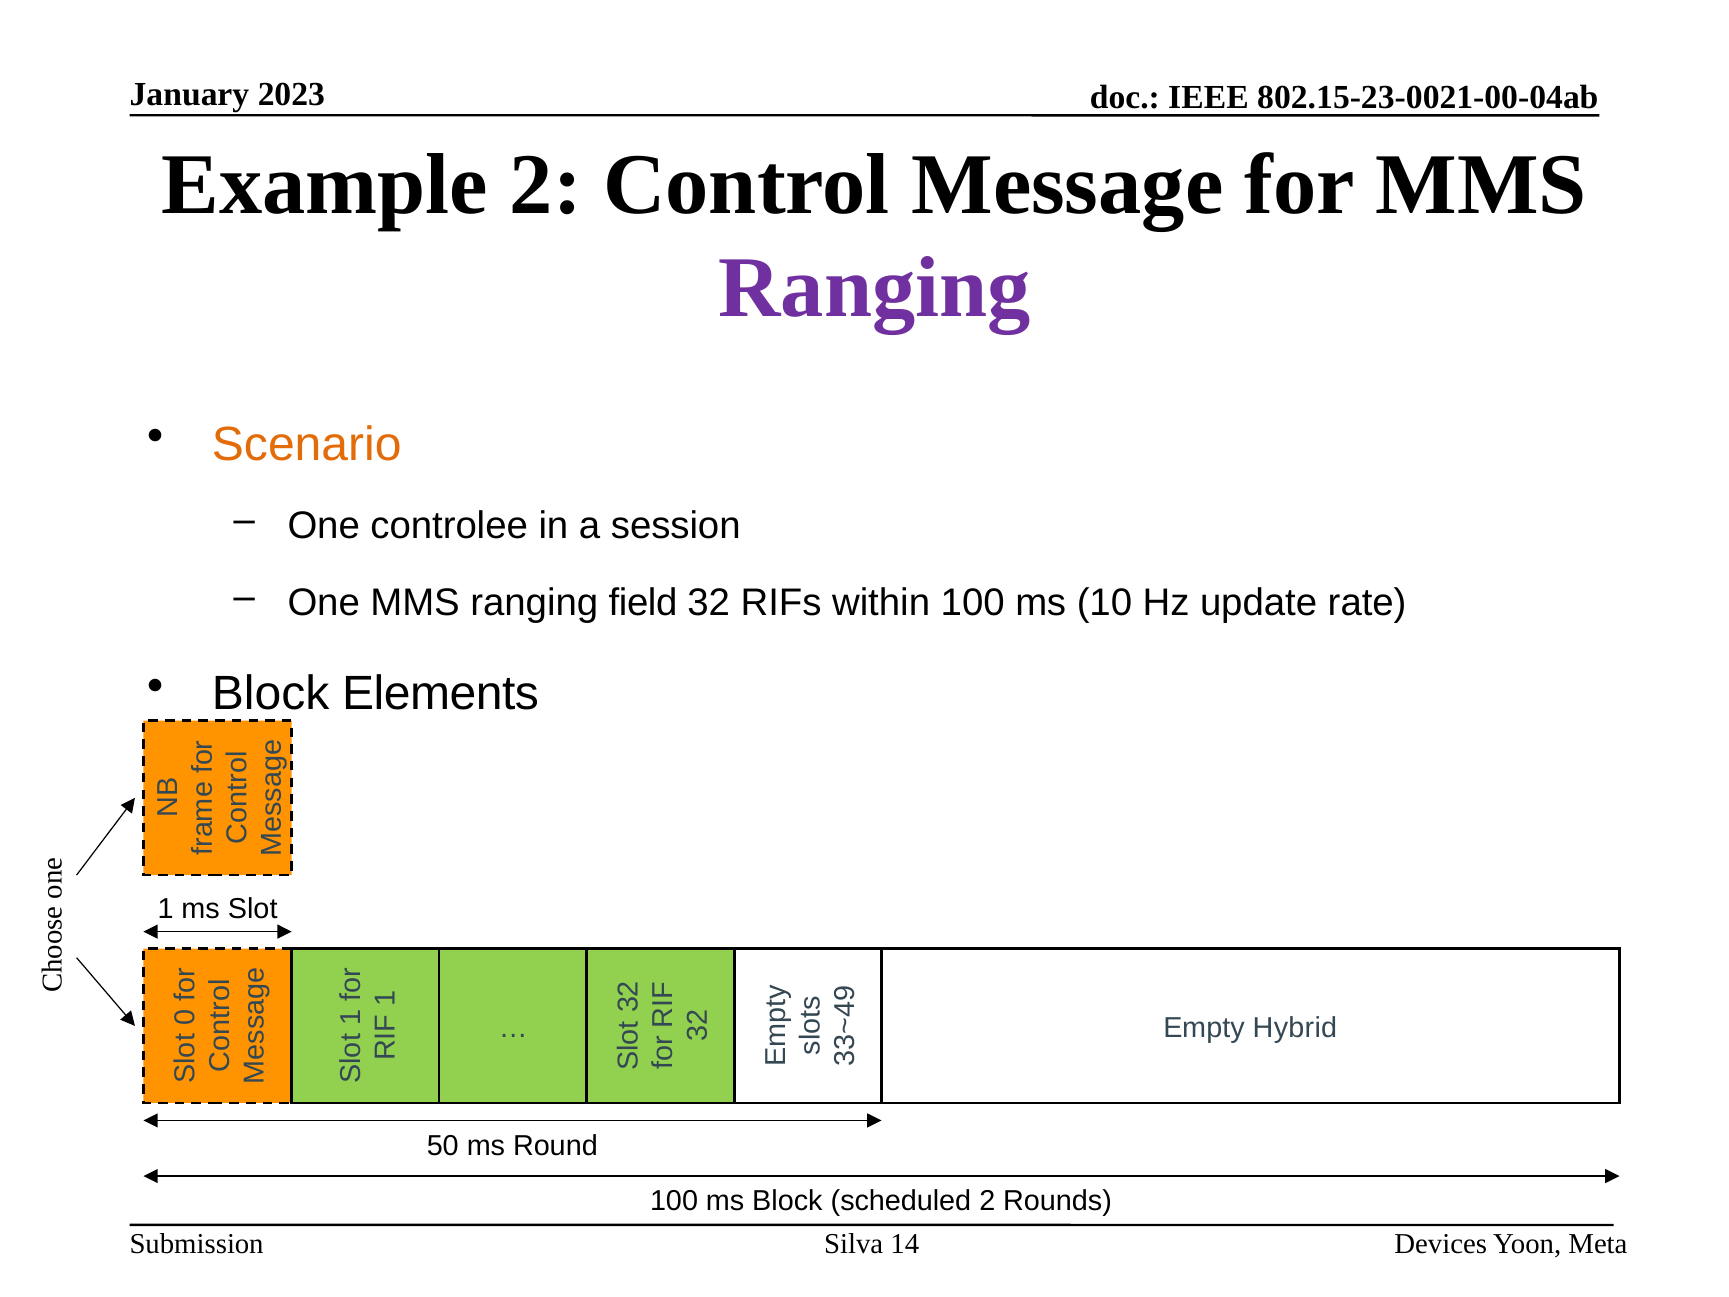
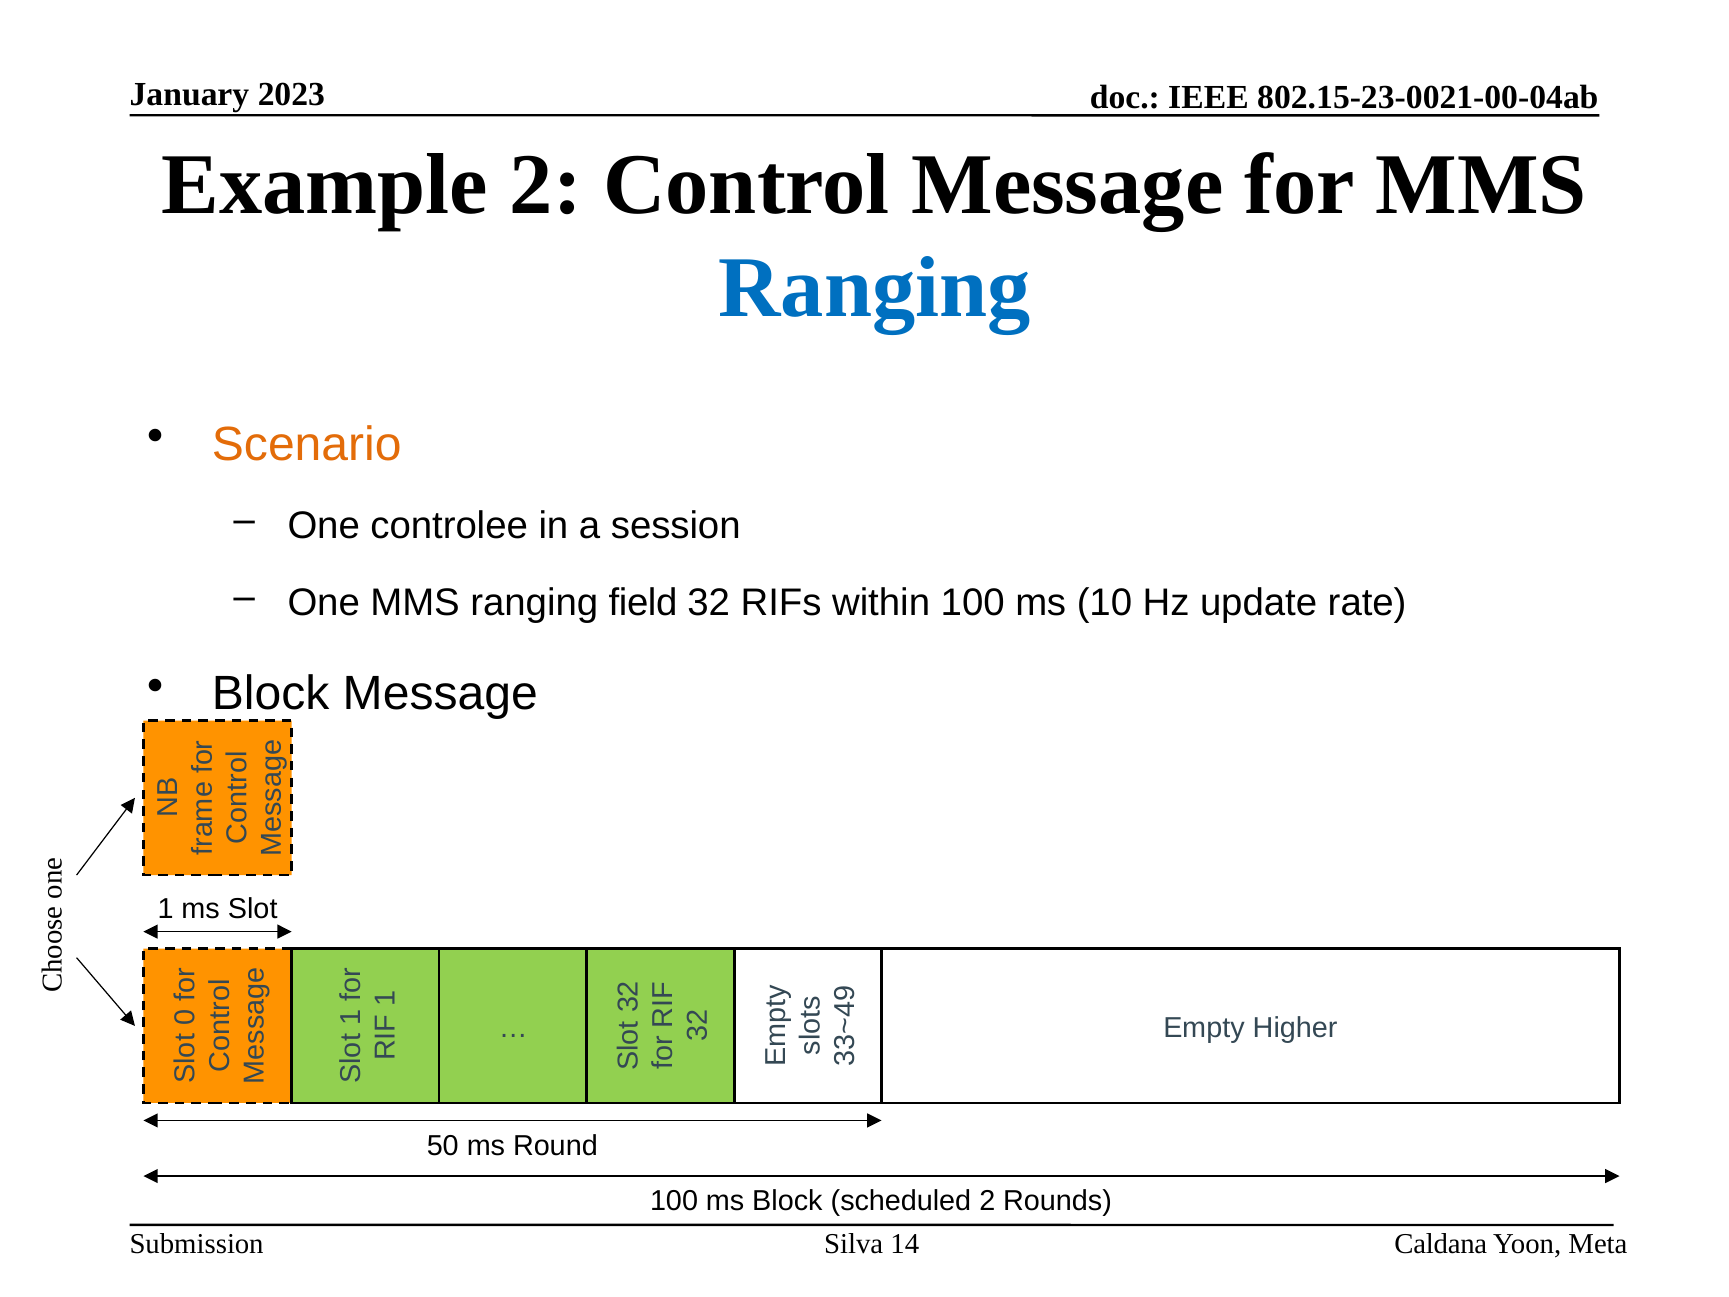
Ranging at (875, 288) colour: purple -> blue
Block Elements: Elements -> Message
Hybrid: Hybrid -> Higher
Devices: Devices -> Caldana
